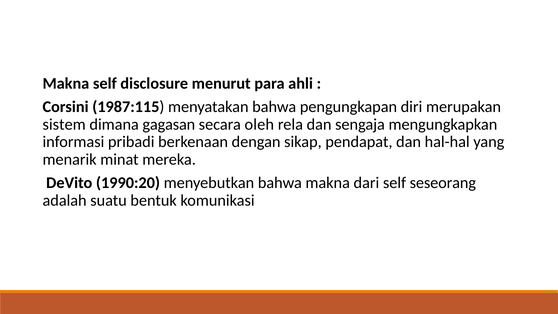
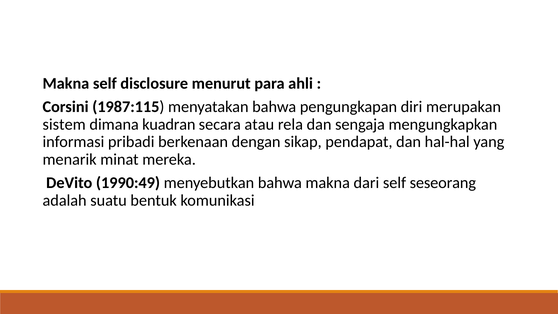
gagasan: gagasan -> kuadran
oleh: oleh -> atau
1990:20: 1990:20 -> 1990:49
